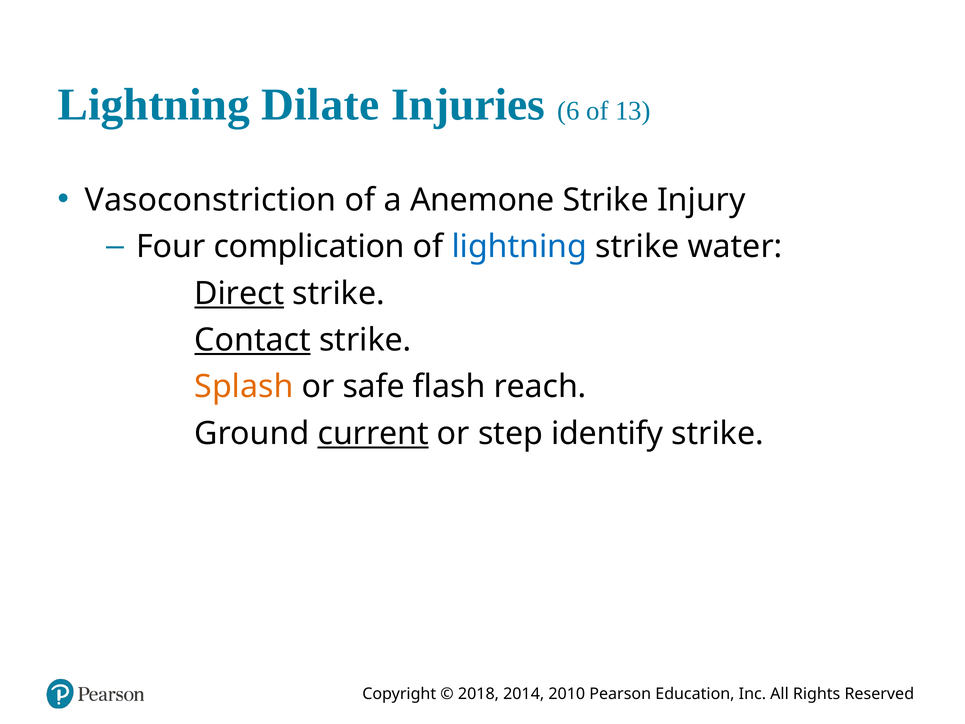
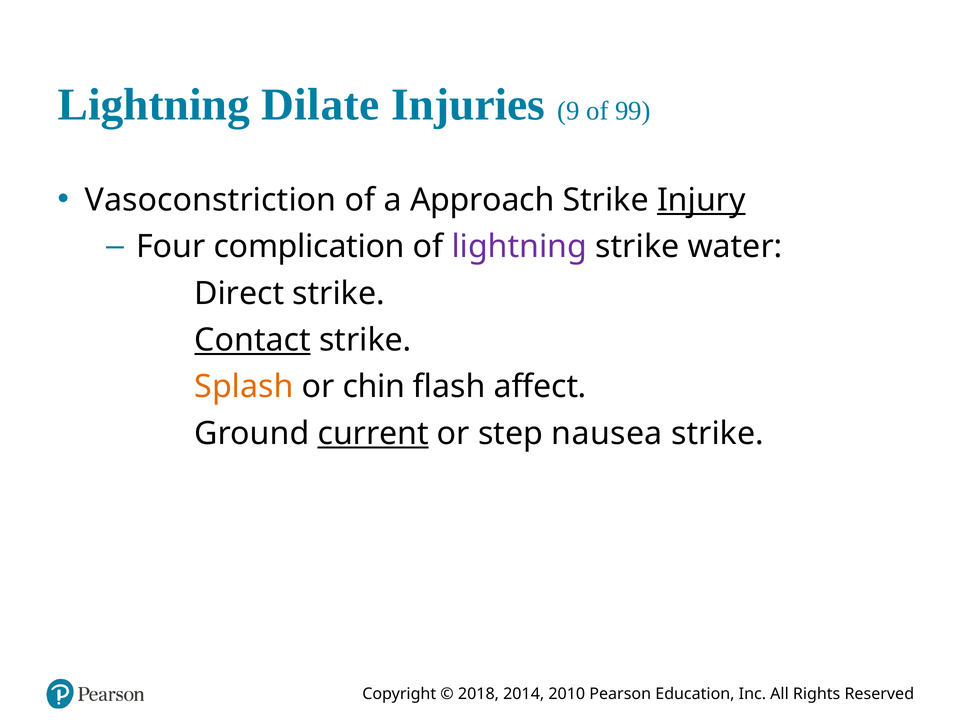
6: 6 -> 9
13: 13 -> 99
Anemone: Anemone -> Approach
Injury underline: none -> present
lightning at (519, 247) colour: blue -> purple
Direct underline: present -> none
safe: safe -> chin
reach: reach -> affect
identify: identify -> nausea
